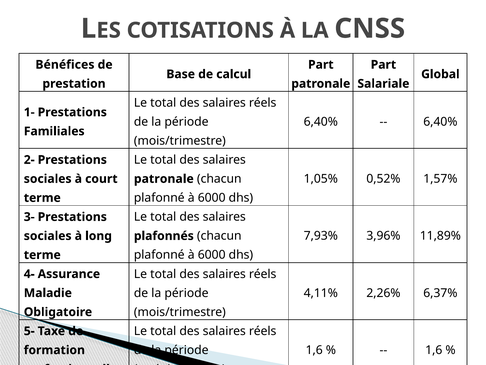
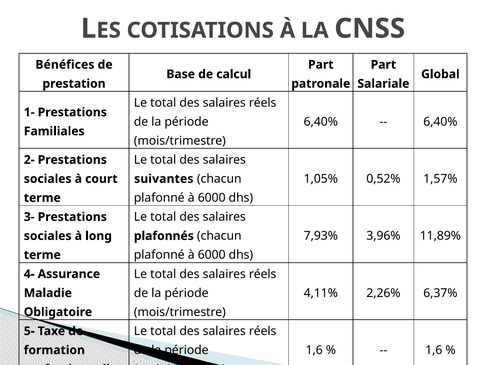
patronale at (164, 179): patronale -> suivantes
